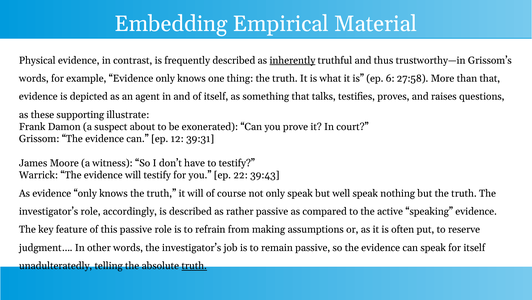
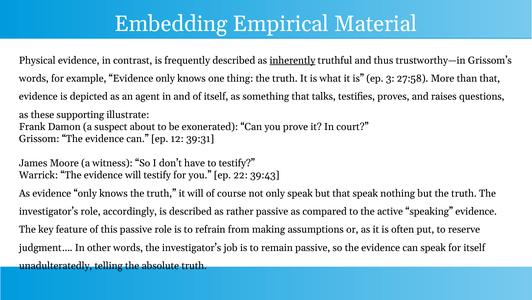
6: 6 -> 3
but well: well -> that
truth at (194, 265) underline: present -> none
